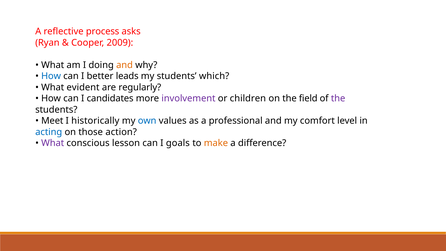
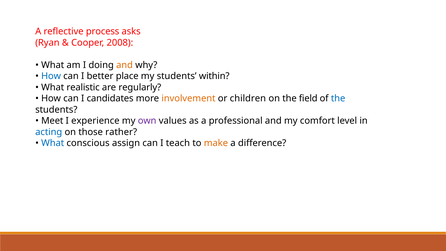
2009: 2009 -> 2008
leads: leads -> place
which: which -> within
evident: evident -> realistic
involvement colour: purple -> orange
the at (338, 98) colour: purple -> blue
historically: historically -> experience
own colour: blue -> purple
action: action -> rather
What at (53, 143) colour: purple -> blue
lesson: lesson -> assign
goals: goals -> teach
